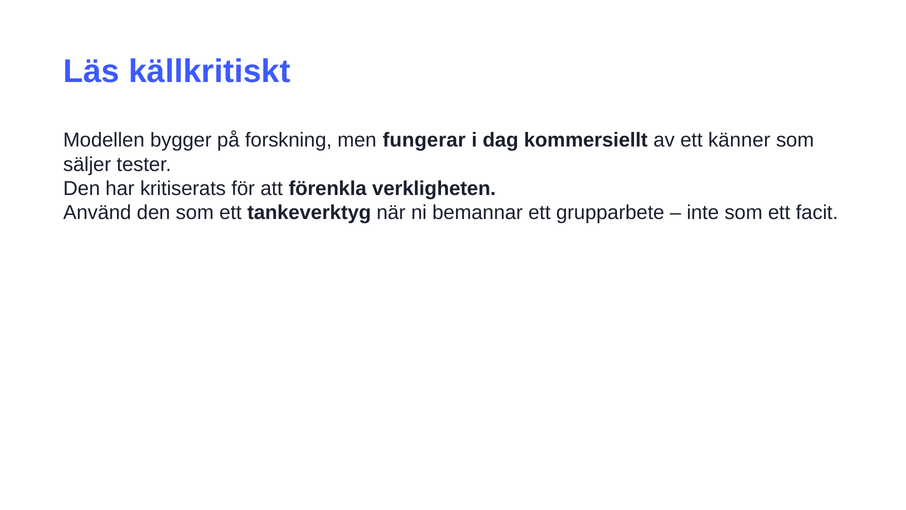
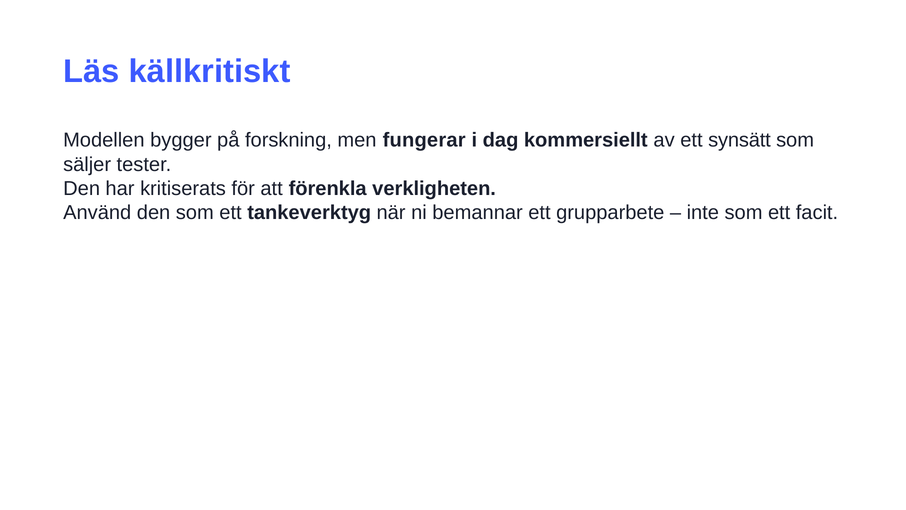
känner: känner -> synsätt
